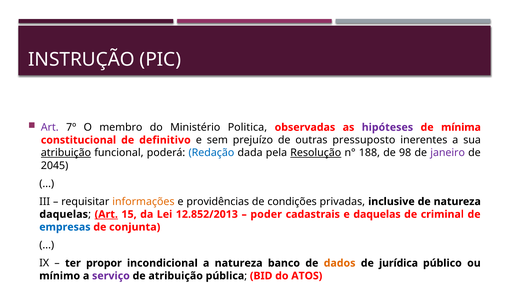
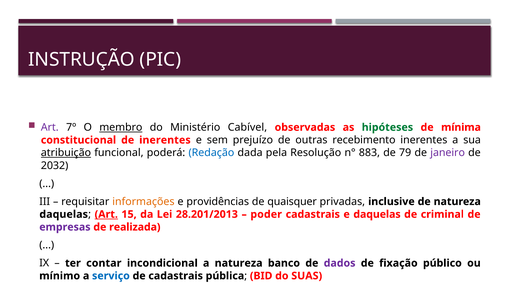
membro underline: none -> present
Politica: Politica -> Cabível
hipóteses colour: purple -> green
de definitivo: definitivo -> inerentes
pressuposto: pressuposto -> recebimento
Resolução underline: present -> none
188: 188 -> 883
98: 98 -> 79
2045: 2045 -> 2032
condições: condições -> quaisquer
12.852/2013: 12.852/2013 -> 28.201/2013
empresas colour: blue -> purple
conjunta: conjunta -> realizada
propor: propor -> contar
dados colour: orange -> purple
jurídica: jurídica -> fixação
serviço colour: purple -> blue
de atribuição: atribuição -> cadastrais
ATOS: ATOS -> SUAS
